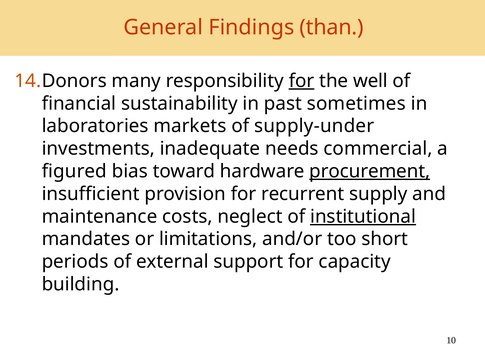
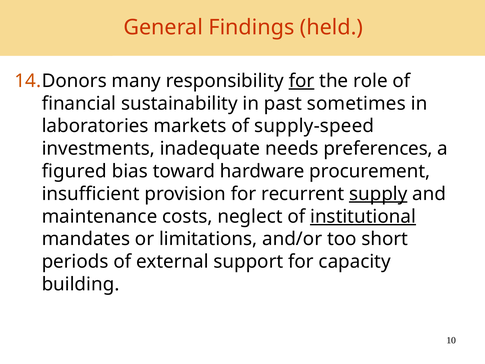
than: than -> held
well: well -> role
supply-under: supply-under -> supply-speed
commercial: commercial -> preferences
procurement underline: present -> none
supply underline: none -> present
